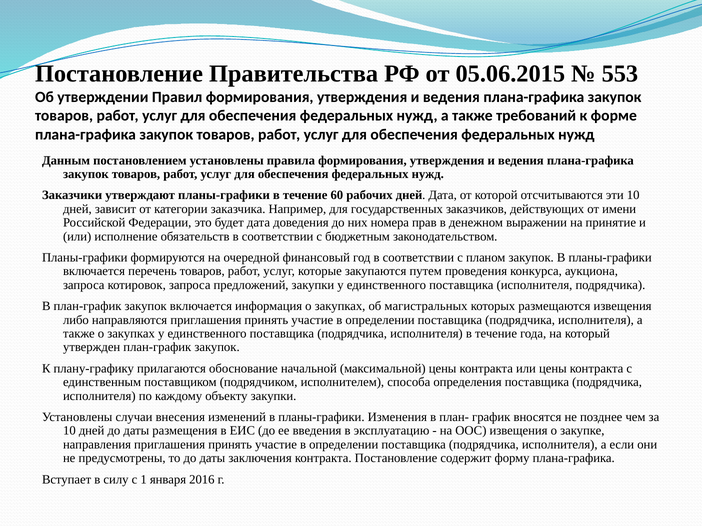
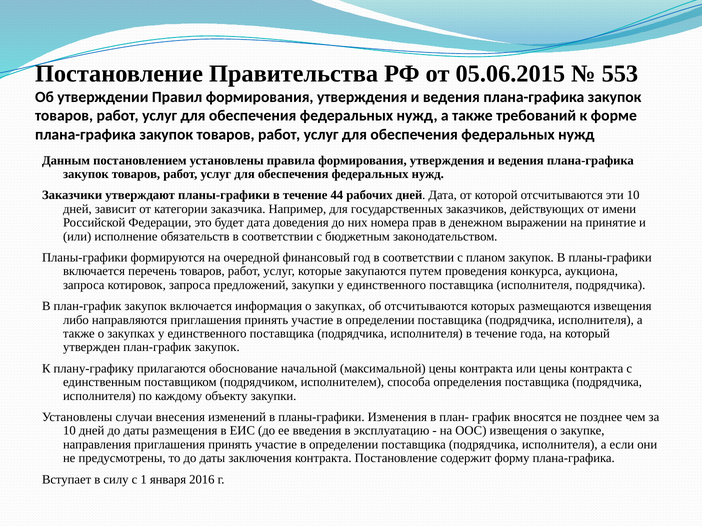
60: 60 -> 44
об магистральных: магистральных -> отсчитываются
